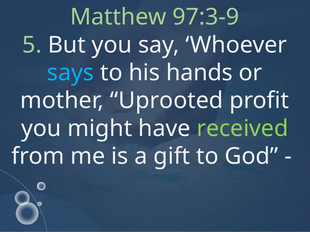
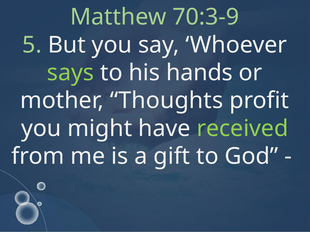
97:3-9: 97:3-9 -> 70:3-9
says colour: light blue -> light green
Uprooted: Uprooted -> Thoughts
